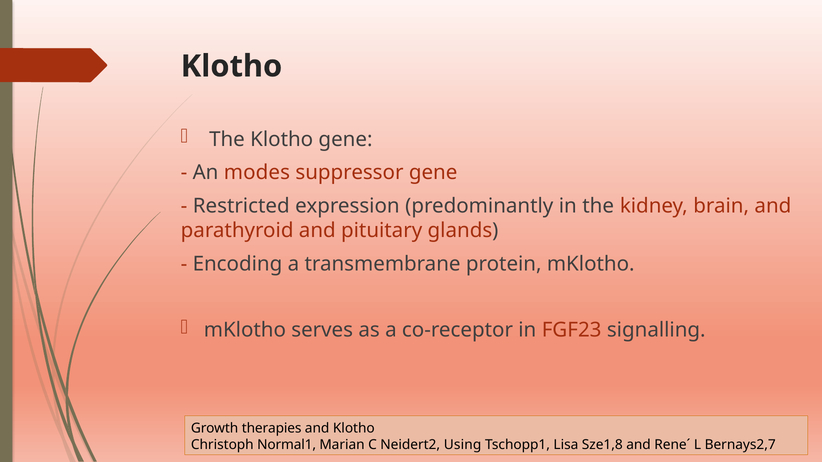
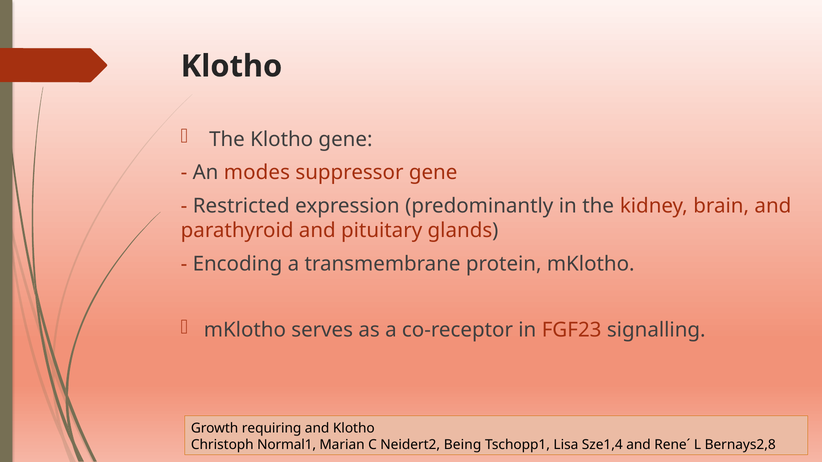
therapies: therapies -> requiring
Using: Using -> Being
Sze1,8: Sze1,8 -> Sze1,4
Bernays2,7: Bernays2,7 -> Bernays2,8
